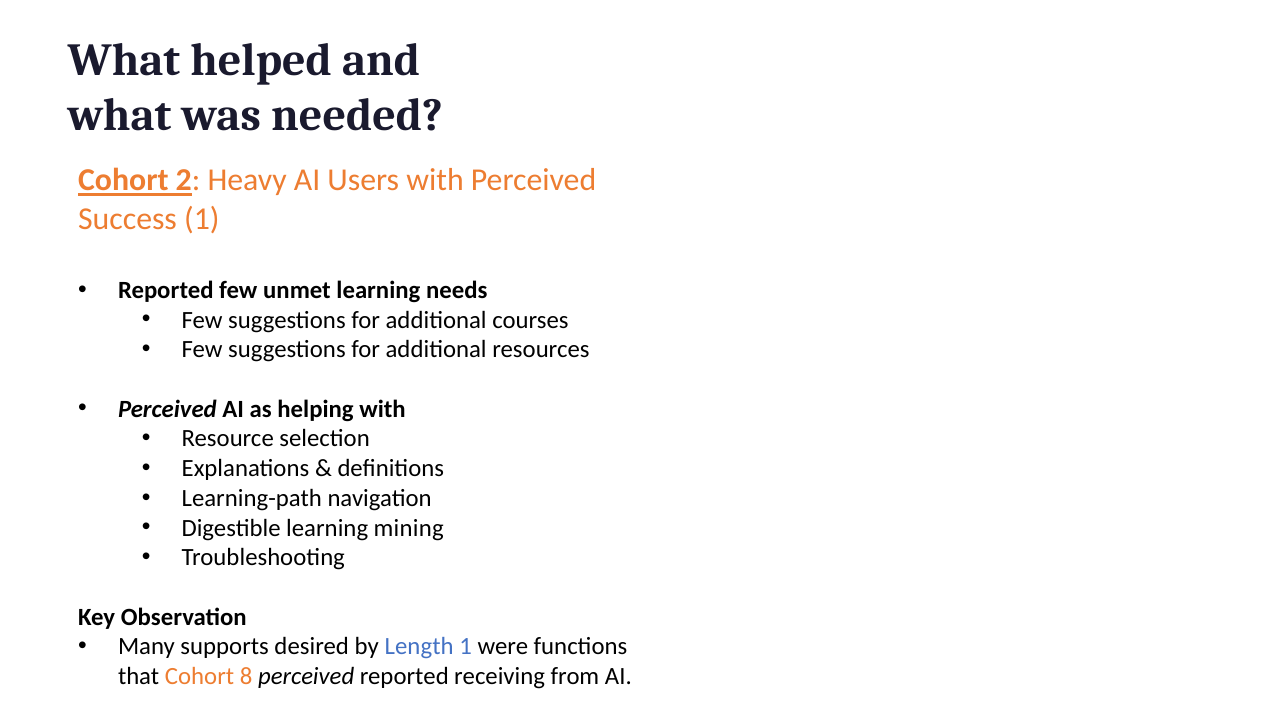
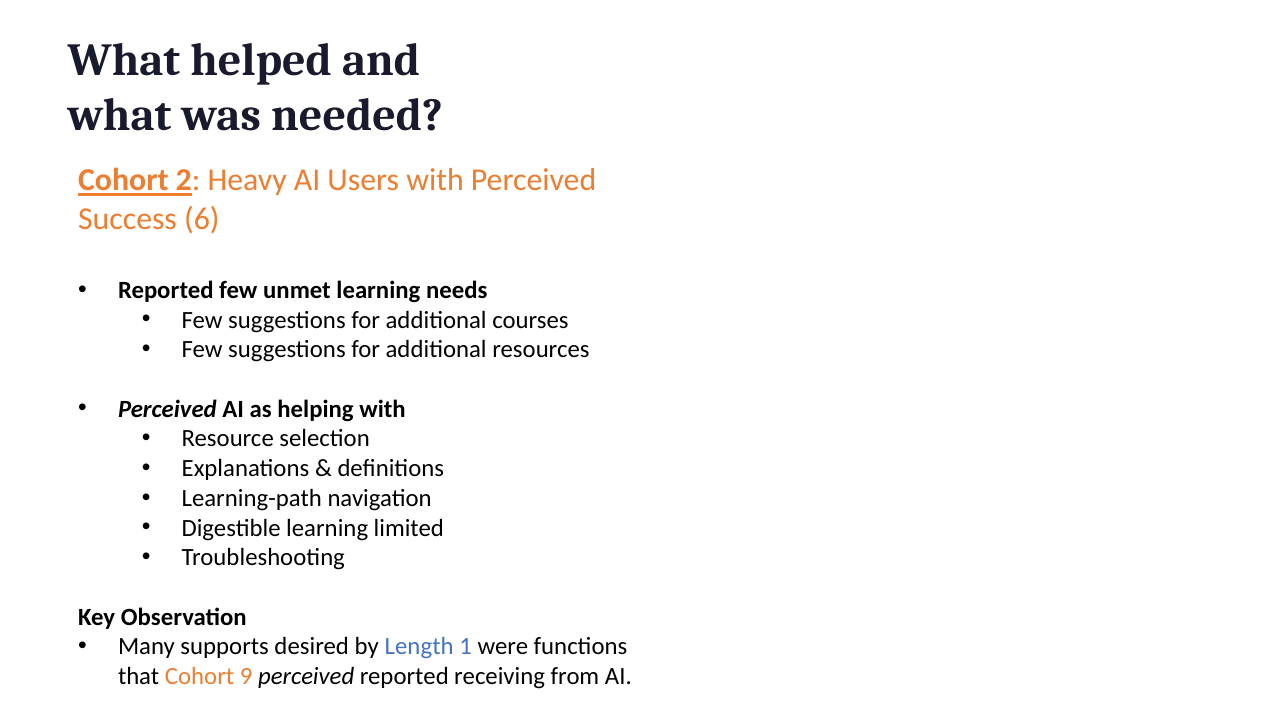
Success 1: 1 -> 6
mining: mining -> limited
8: 8 -> 9
